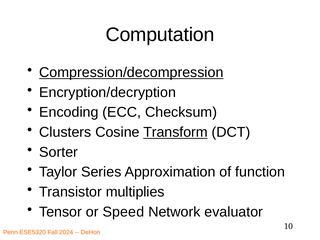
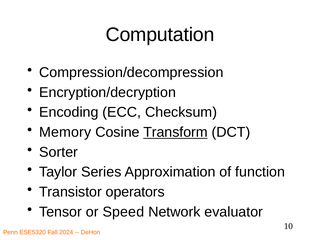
Compression/decompression underline: present -> none
Clusters: Clusters -> Memory
multiplies: multiplies -> operators
